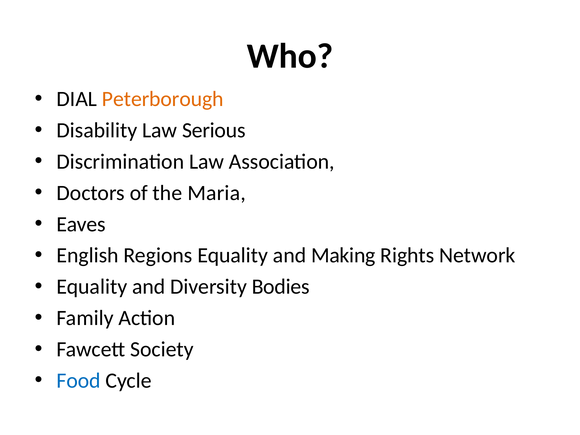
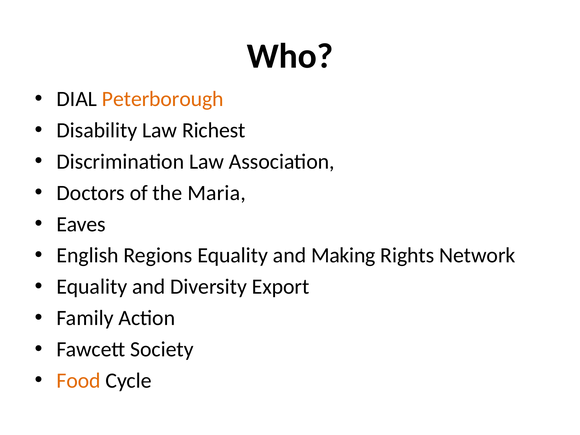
Serious: Serious -> Richest
Bodies: Bodies -> Export
Food colour: blue -> orange
